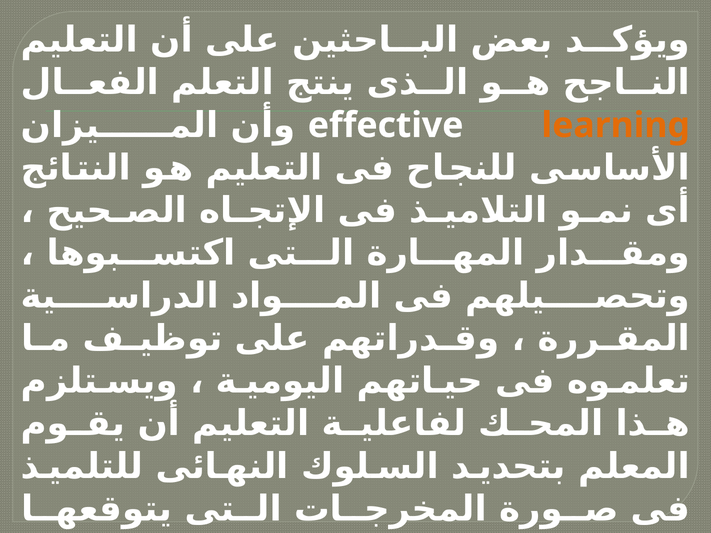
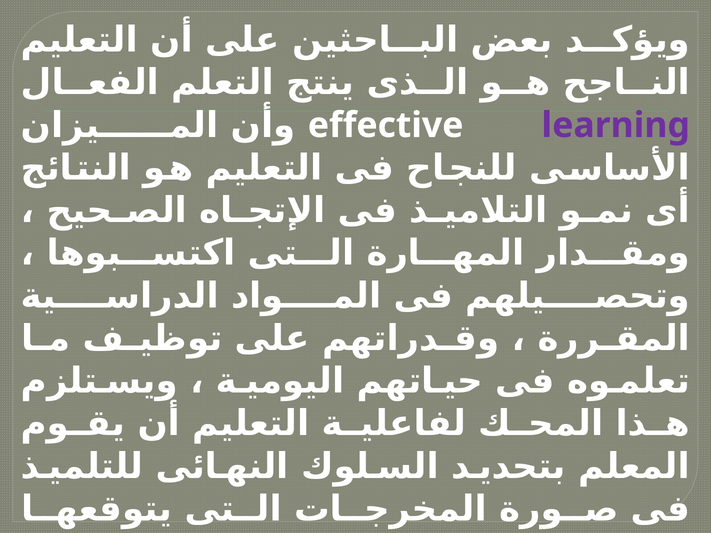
learning colour: orange -> purple
